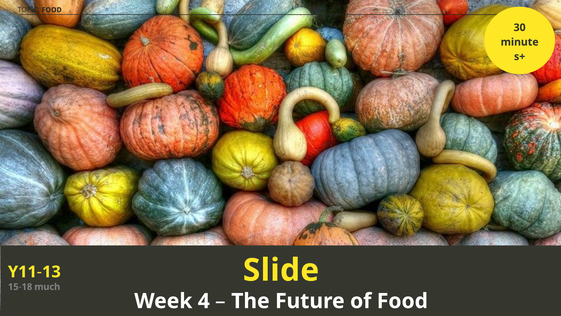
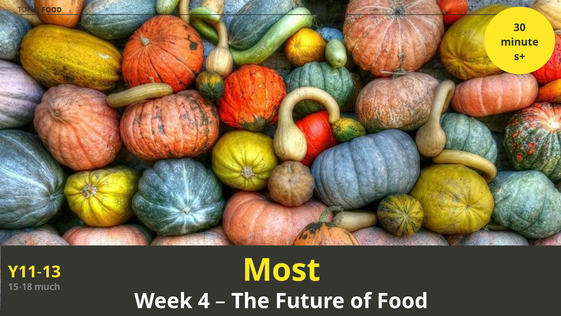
Slide: Slide -> Most
